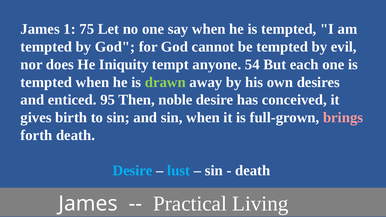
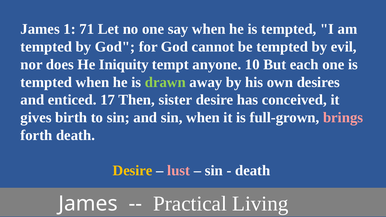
75: 75 -> 71
54: 54 -> 10
95: 95 -> 17
noble: noble -> sister
Desire at (133, 171) colour: light blue -> yellow
lust colour: light blue -> pink
